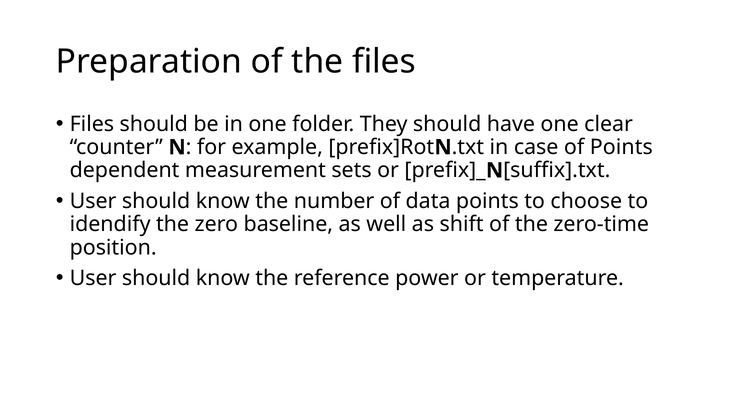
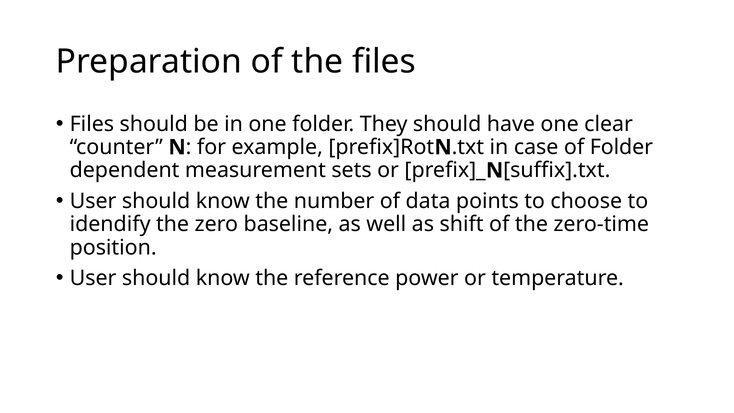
of Points: Points -> Folder
